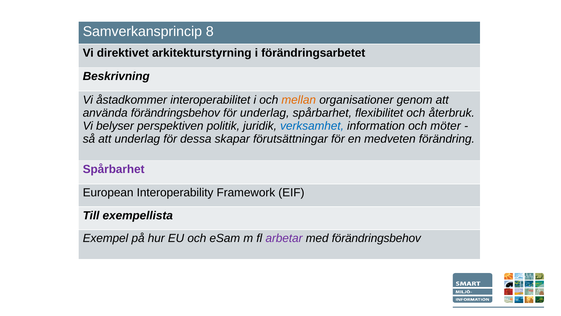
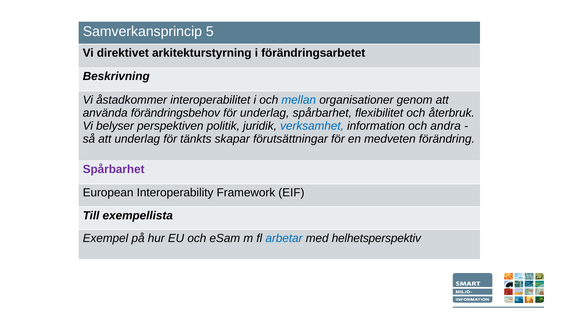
8: 8 -> 5
mellan colour: orange -> blue
möter: möter -> andra
dessa: dessa -> tänkts
arbetar colour: purple -> blue
med förändringsbehov: förändringsbehov -> helhetsperspektiv
